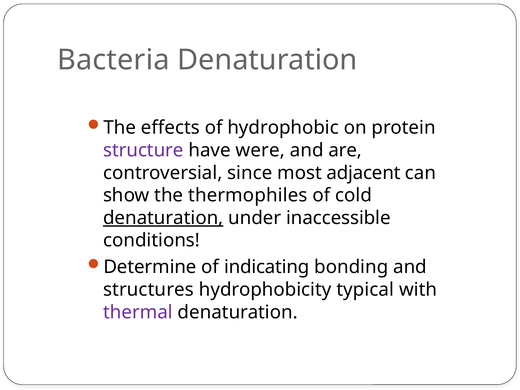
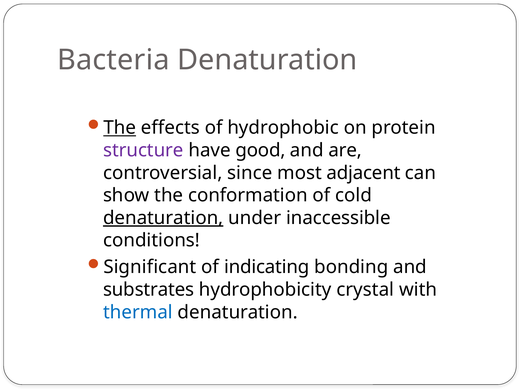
The at (120, 128) underline: none -> present
were: were -> good
thermophiles: thermophiles -> conformation
Determine: Determine -> Significant
structures: structures -> substrates
typical: typical -> crystal
thermal colour: purple -> blue
